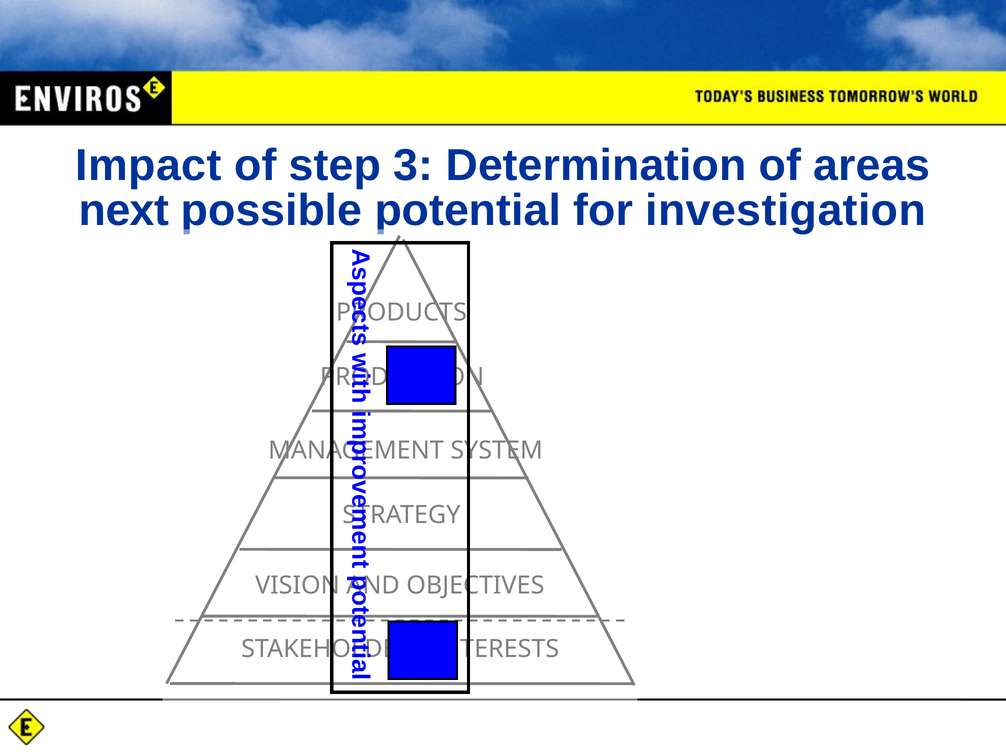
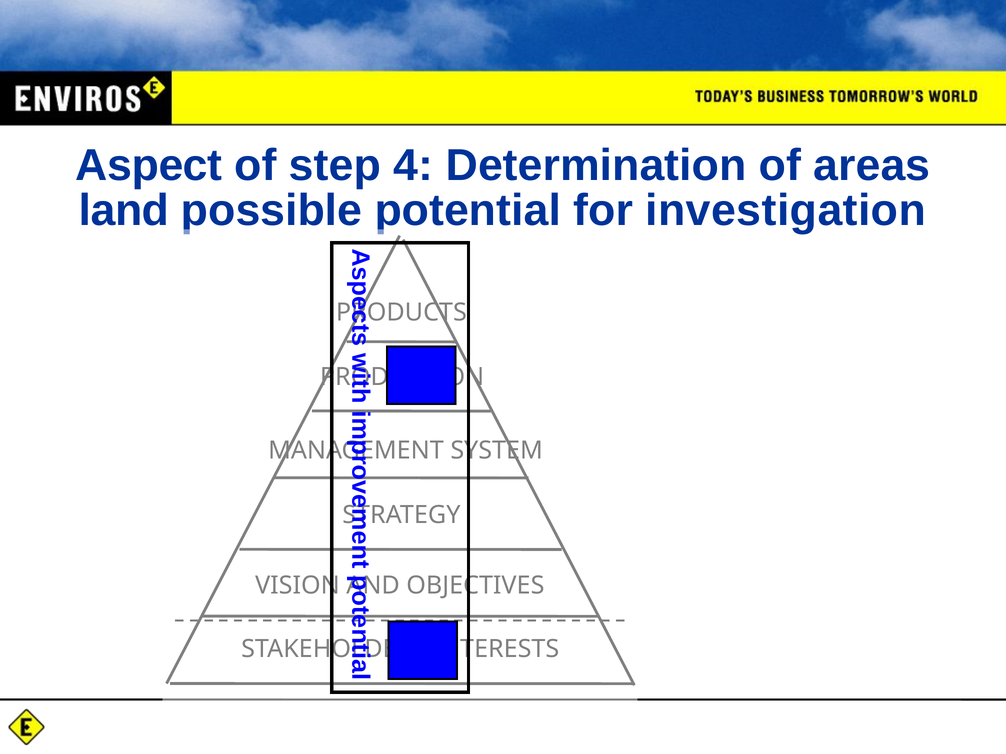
Impact: Impact -> Aspect
3: 3 -> 4
next: next -> land
